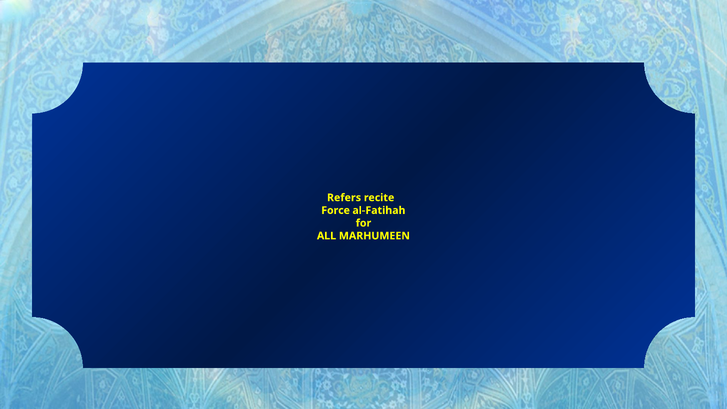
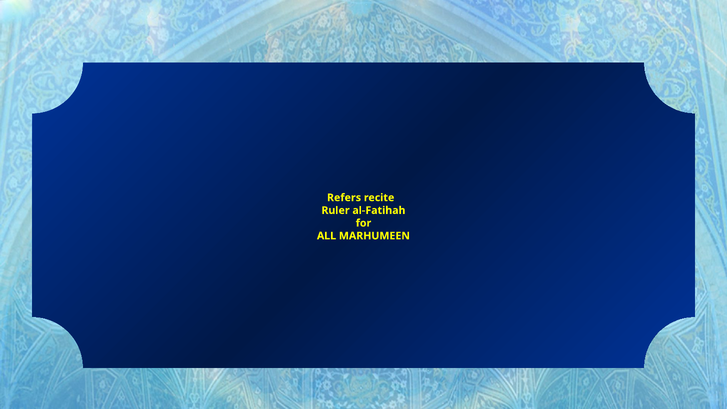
Force: Force -> Ruler
